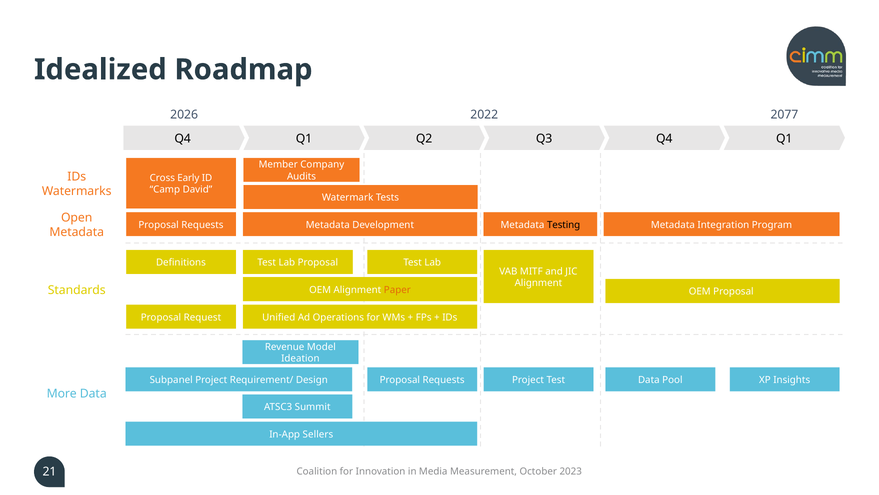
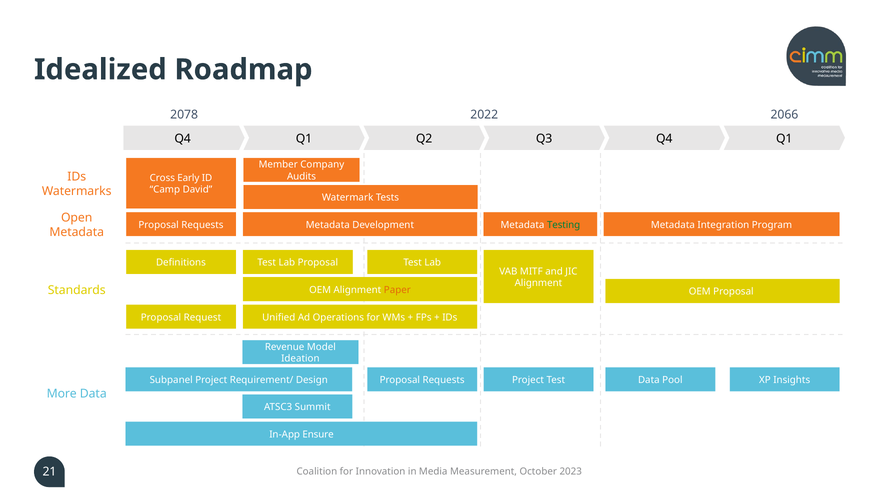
2026: 2026 -> 2078
2077: 2077 -> 2066
Testing colour: black -> green
Sellers: Sellers -> Ensure
